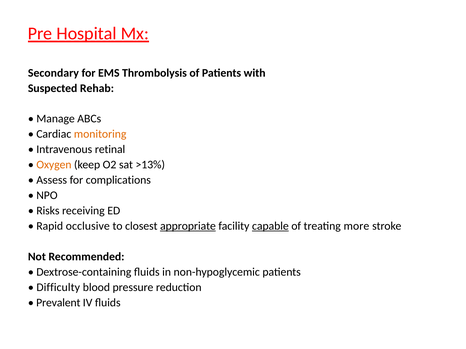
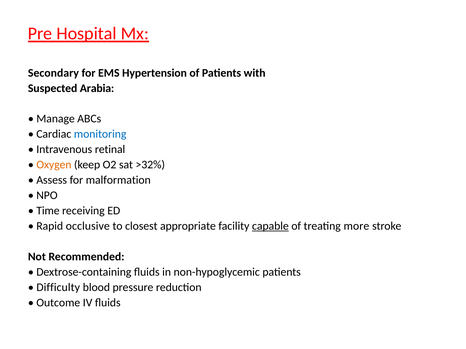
Thrombolysis: Thrombolysis -> Hypertension
Rehab: Rehab -> Arabia
monitoring colour: orange -> blue
>13%: >13% -> >32%
complications: complications -> malformation
Risks: Risks -> Time
appropriate underline: present -> none
Prevalent: Prevalent -> Outcome
